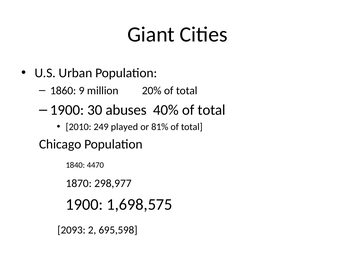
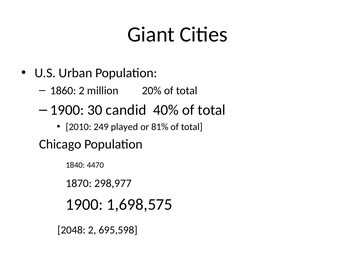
1860 9: 9 -> 2
abuses: abuses -> candid
2093: 2093 -> 2048
